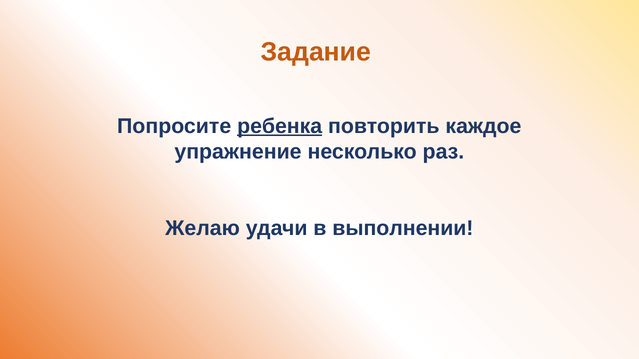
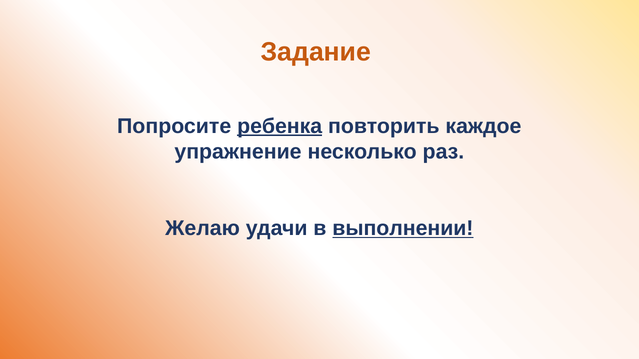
выполнении underline: none -> present
